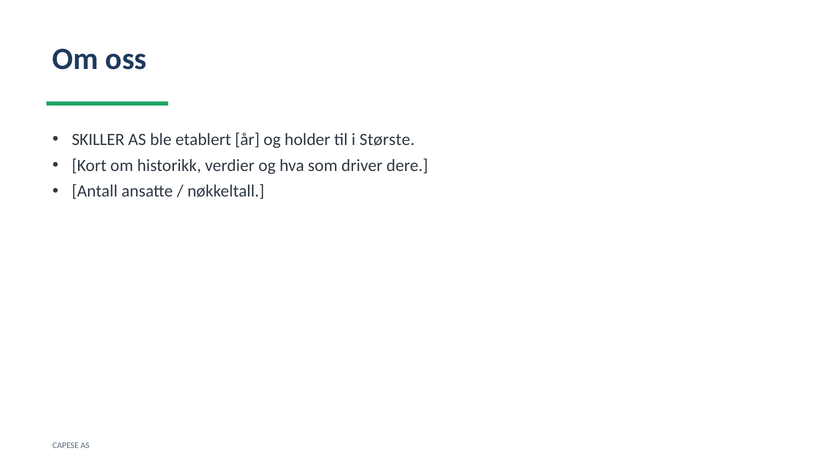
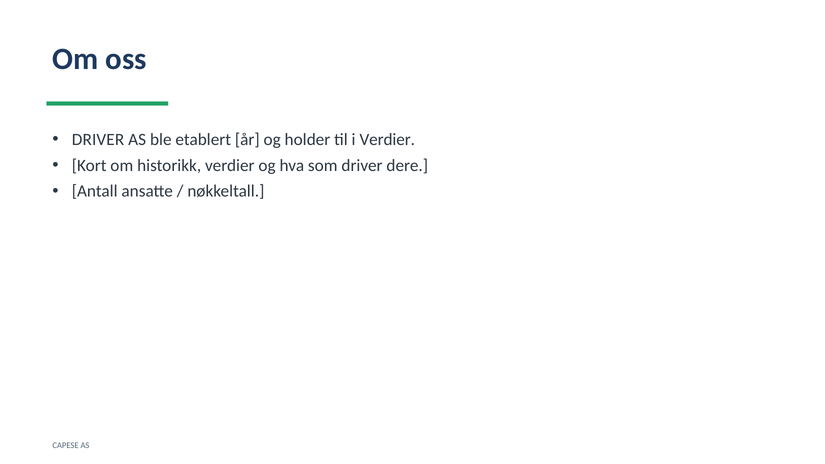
SKILLER at (98, 140): SKILLER -> DRIVER
i Største: Største -> Verdier
